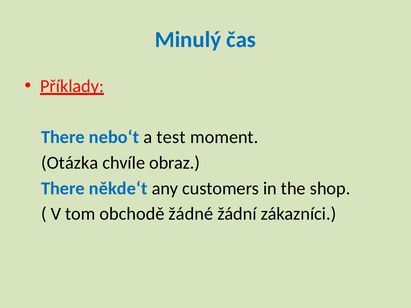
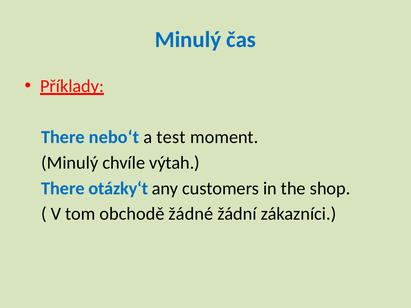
Otázka at (70, 163): Otázka -> Minulý
obraz: obraz -> výtah
někde‘t: někde‘t -> otázky‘t
